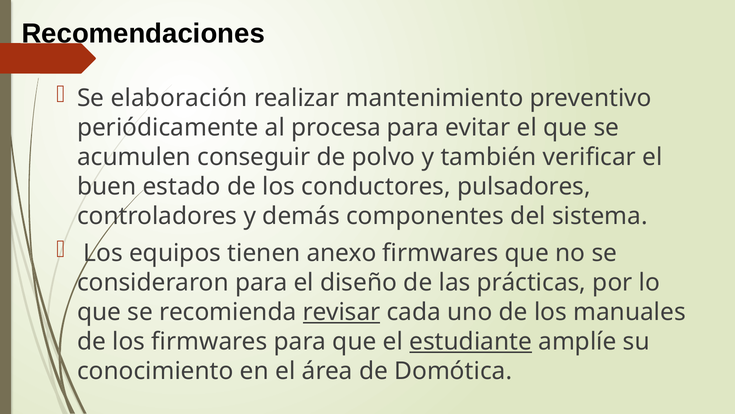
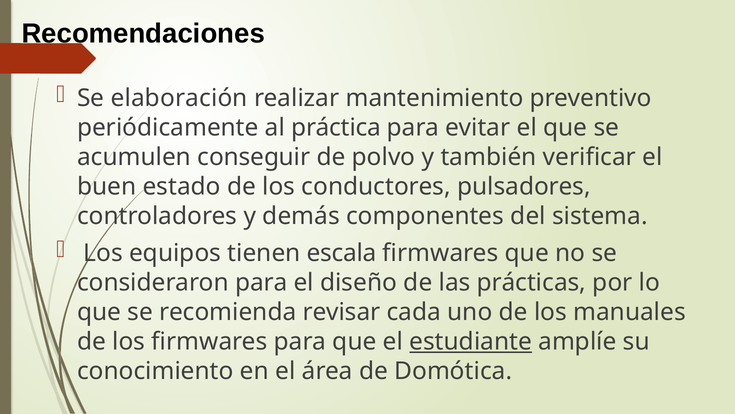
procesa: procesa -> práctica
anexo: anexo -> escala
revisar underline: present -> none
